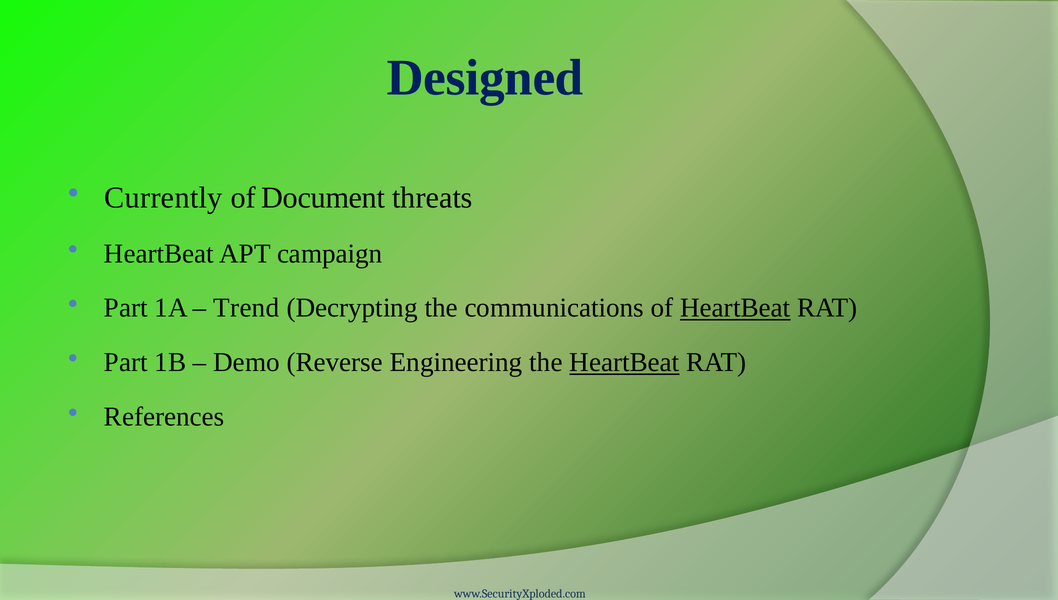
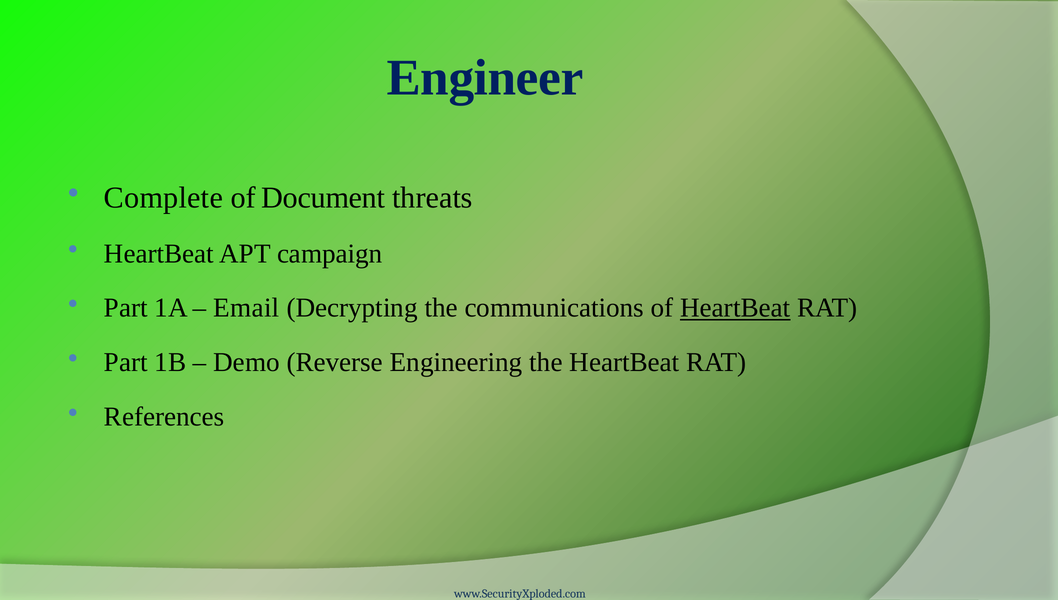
Designed: Designed -> Engineer
Currently: Currently -> Complete
Trend: Trend -> Email
HeartBeat at (624, 362) underline: present -> none
